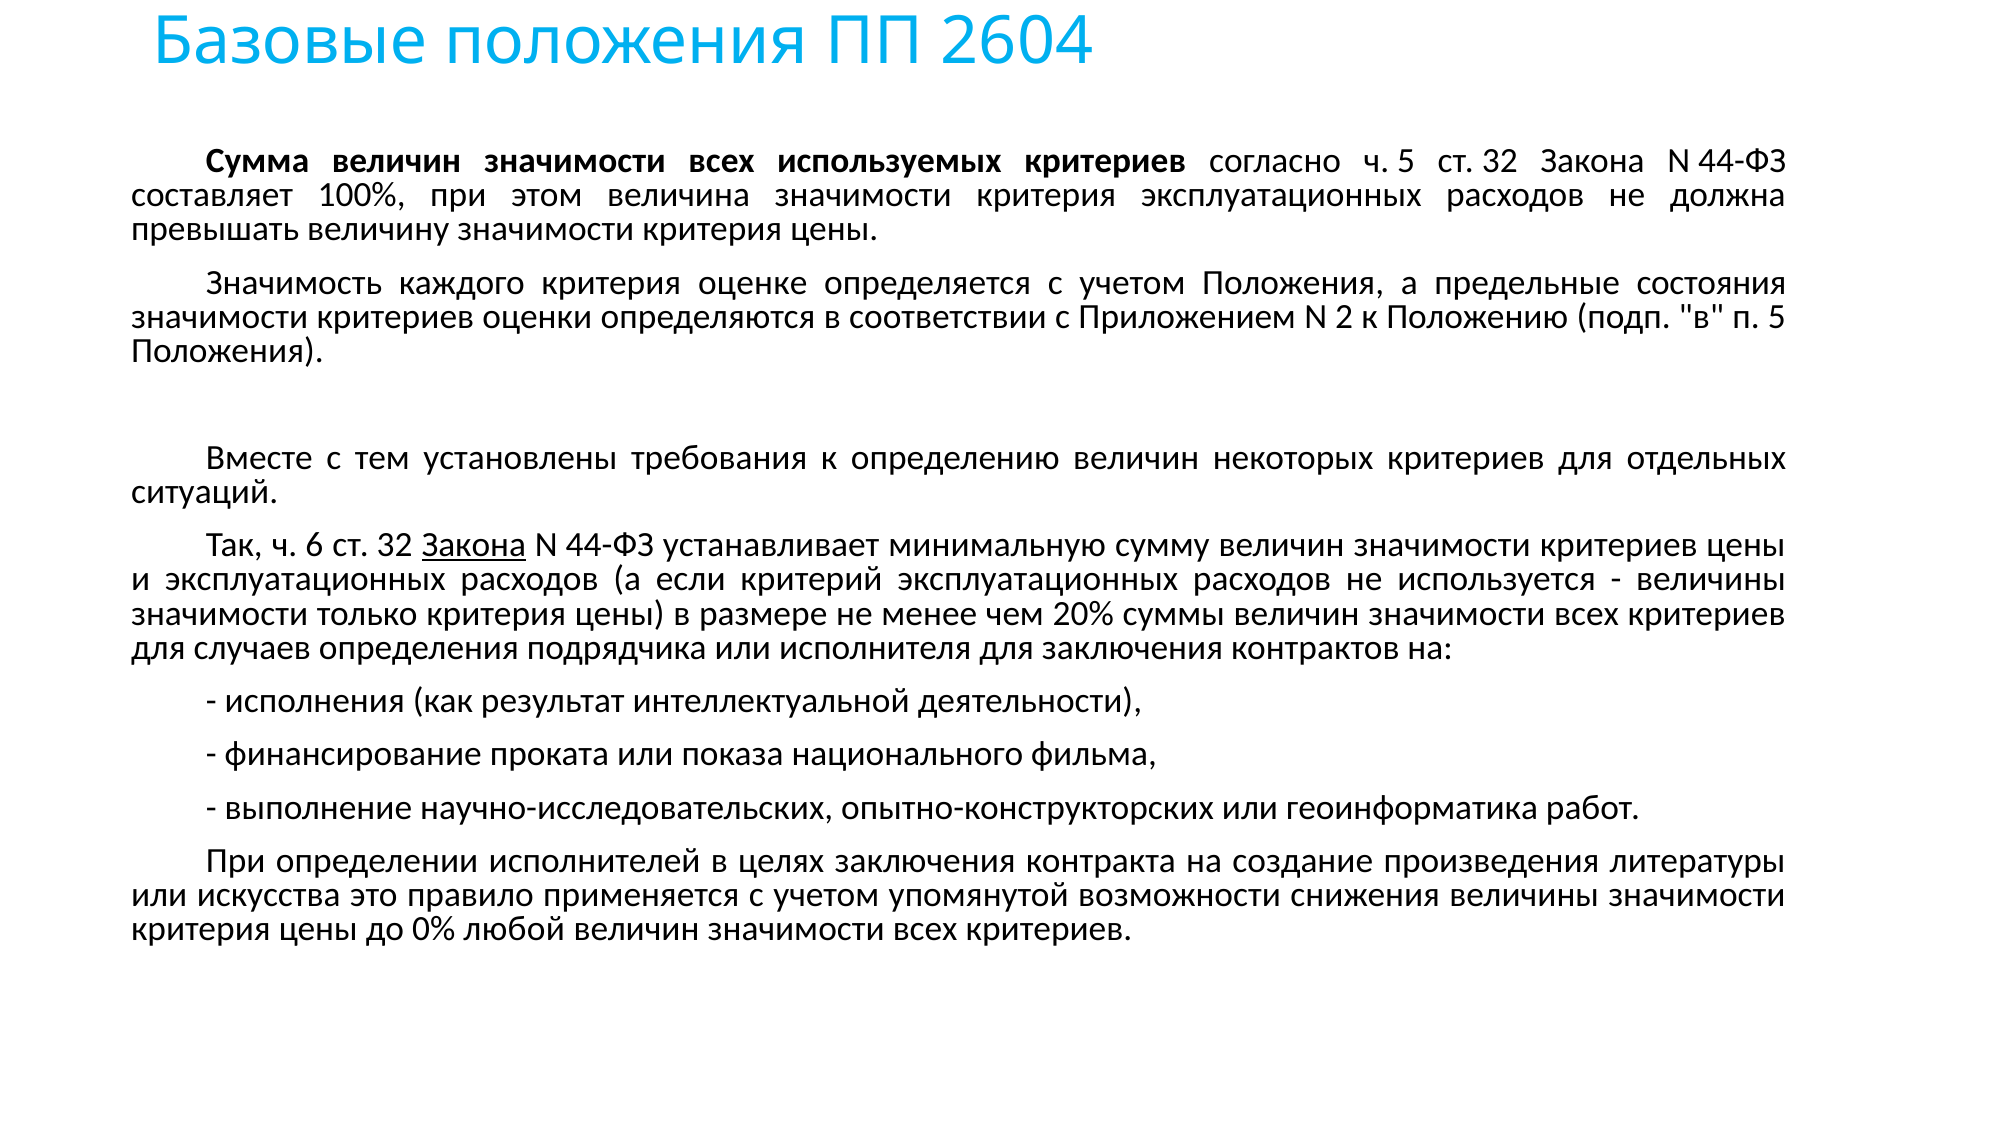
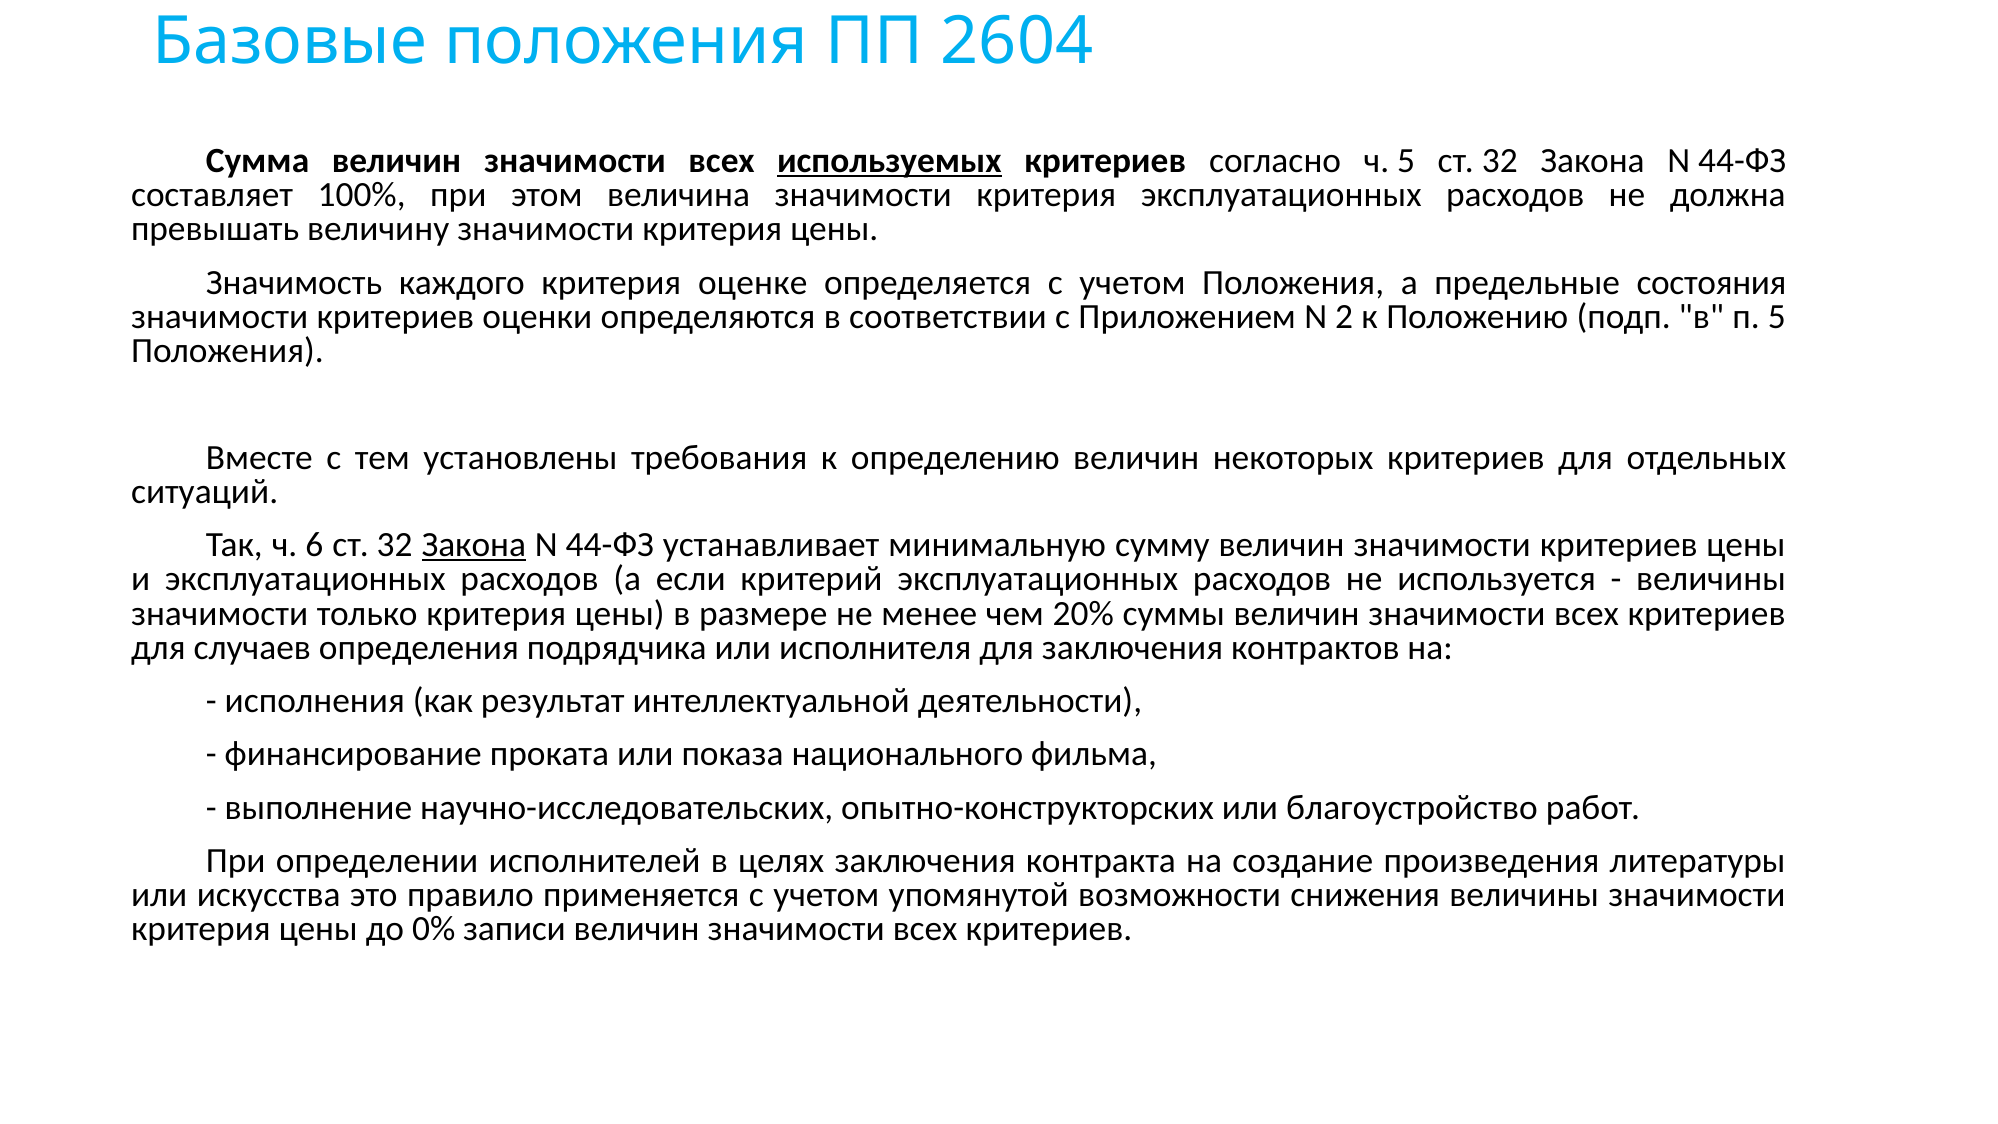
используемых underline: none -> present
геоинформатика: геоинформатика -> благоустройство
любой: любой -> записи
